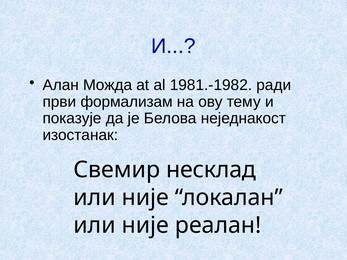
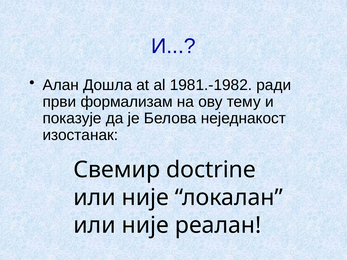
Можда: Можда -> Дошла
несклад: несклад -> doctrine
